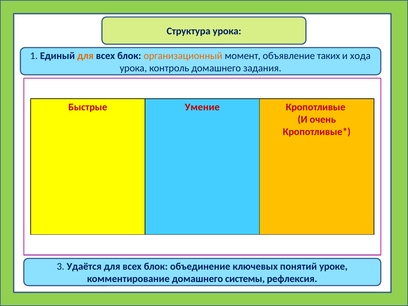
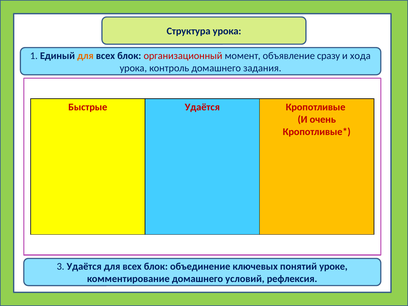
организационный colour: orange -> red
таких: таких -> сразу
Быстрые Умение: Умение -> Удаётся
системы: системы -> условий
